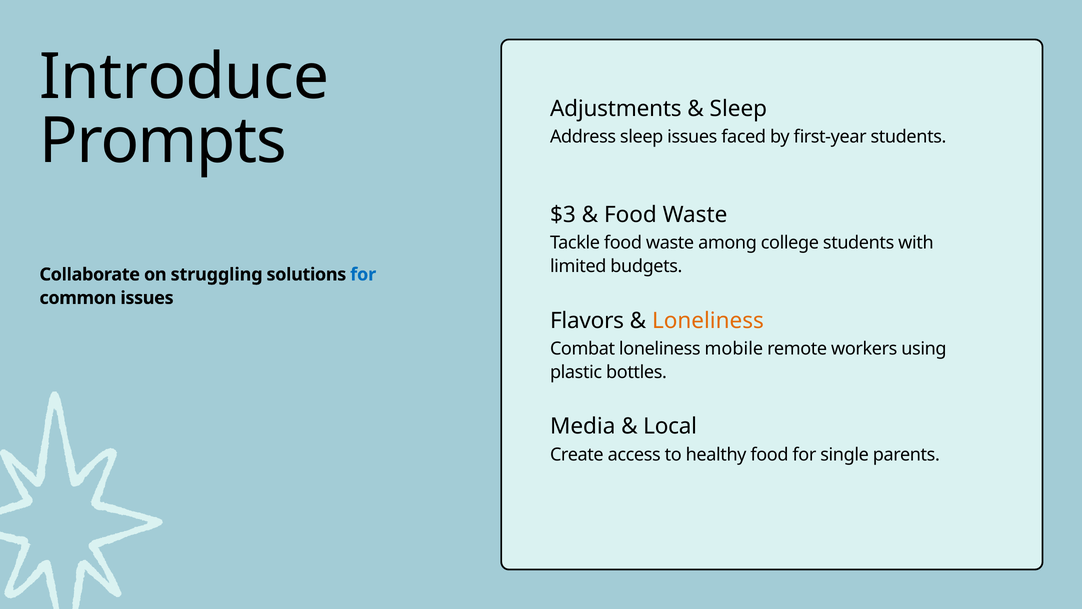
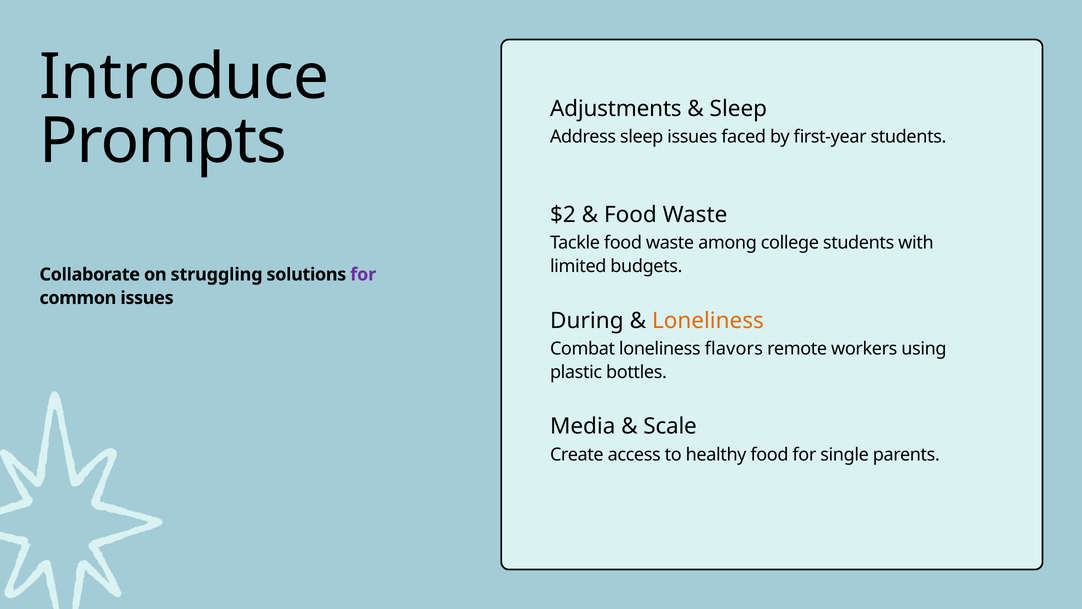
$3: $3 -> $2
for at (363, 274) colour: blue -> purple
Flavors: Flavors -> During
mobile: mobile -> flavors
Local: Local -> Scale
